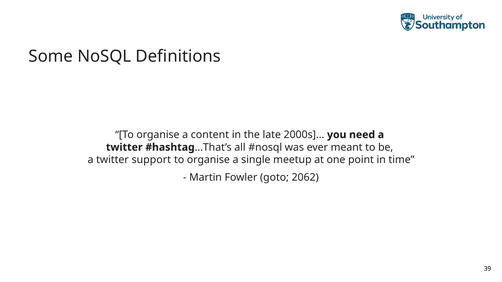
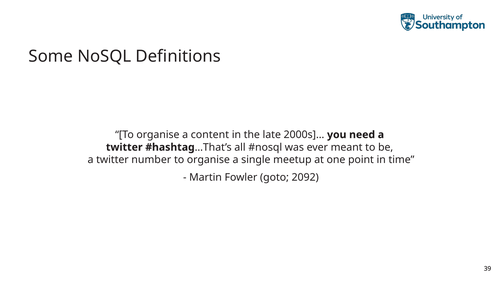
support: support -> number
2062: 2062 -> 2092
